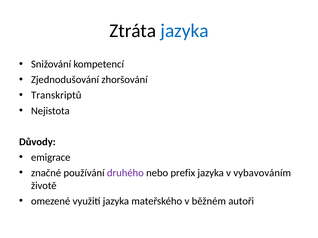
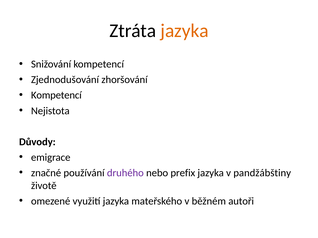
jazyka at (185, 31) colour: blue -> orange
Transkriptů at (56, 95): Transkriptů -> Kompetencí
vybavováním: vybavováním -> pandžábštiny
